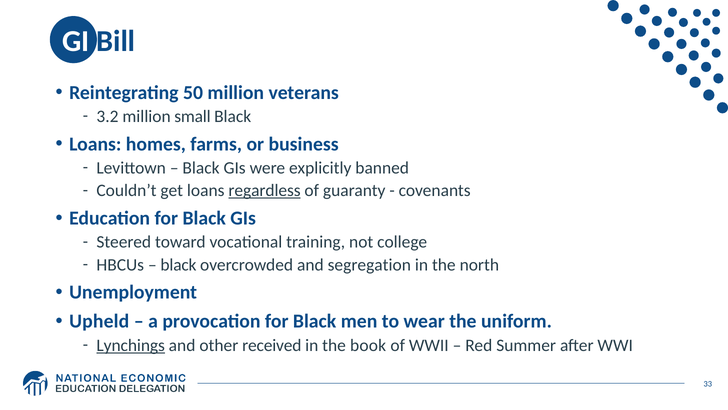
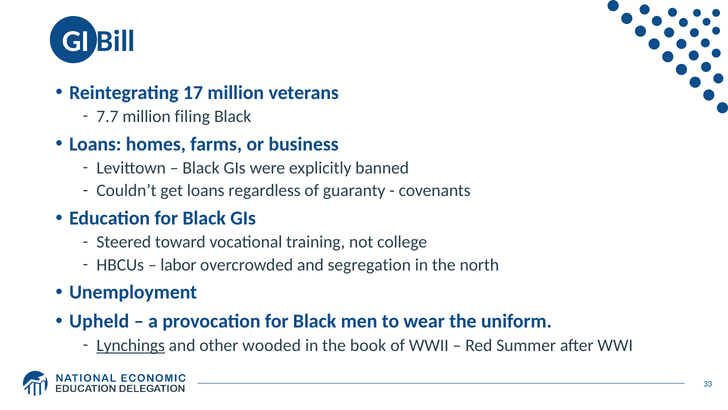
50: 50 -> 17
3.2: 3.2 -> 7.7
small: small -> filing
regardless underline: present -> none
black at (178, 264): black -> labor
received: received -> wooded
